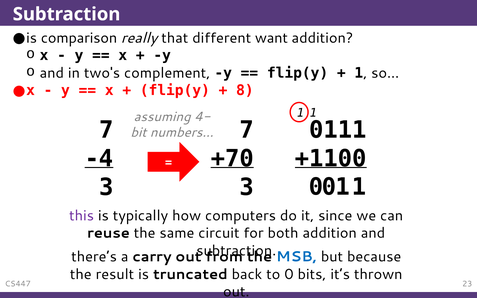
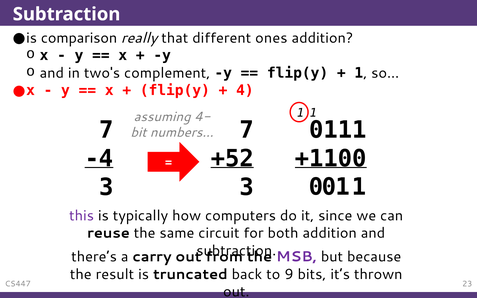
want: want -> ones
8: 8 -> 4
+70: +70 -> +52
MSB colour: blue -> purple
to 0: 0 -> 9
